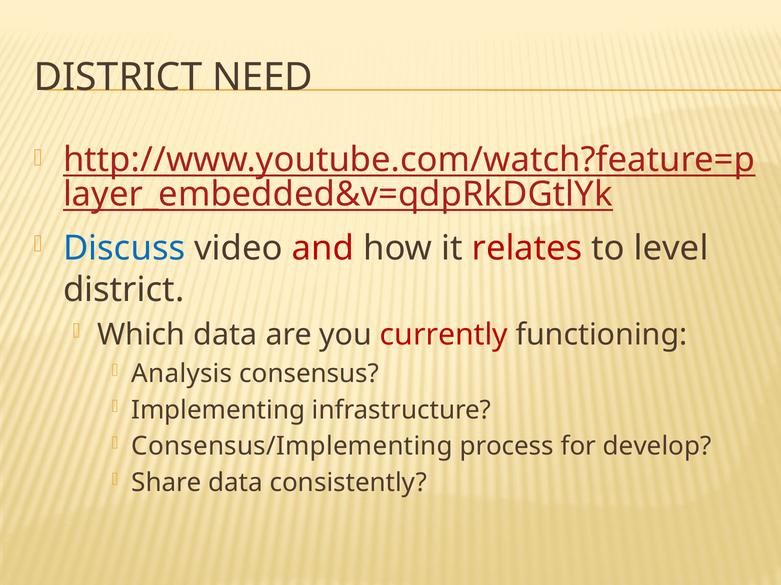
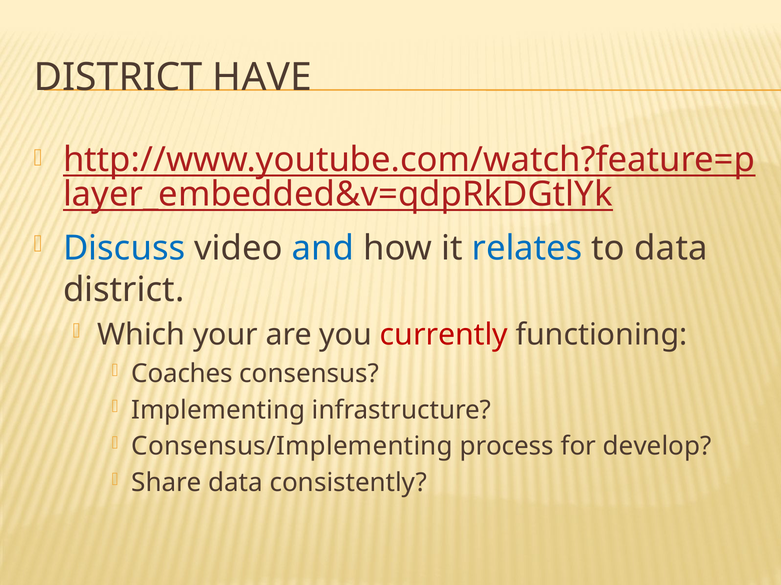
NEED: NEED -> HAVE
and colour: red -> blue
relates colour: red -> blue
to level: level -> data
Which data: data -> your
Analysis: Analysis -> Coaches
